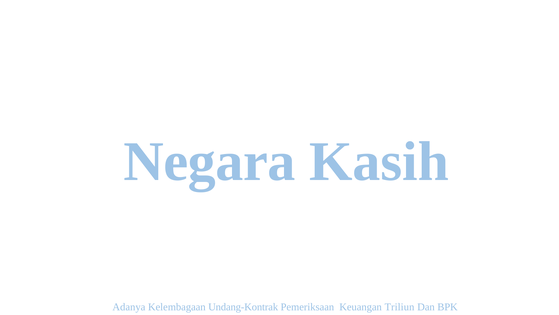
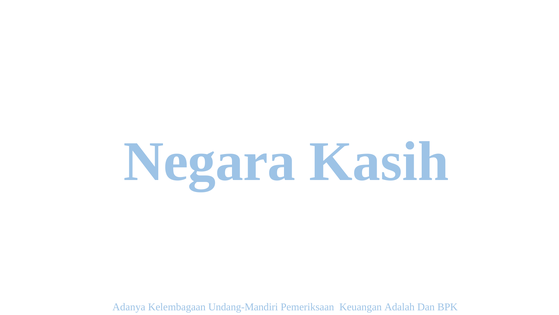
Undang-Kontrak: Undang-Kontrak -> Undang-Mandiri
Triliun: Triliun -> Adalah
